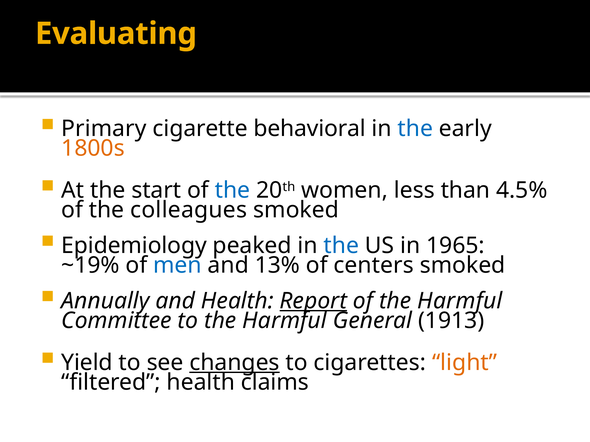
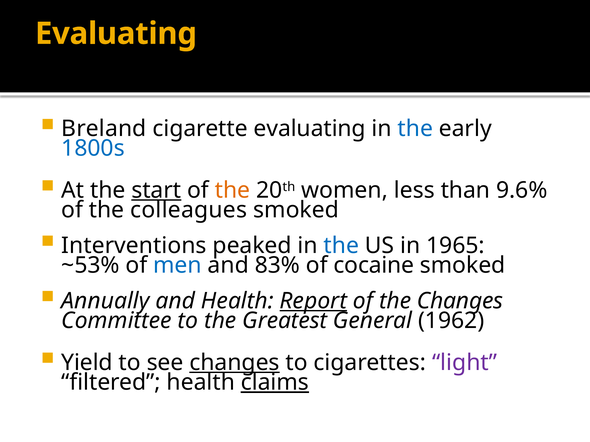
Primary: Primary -> Breland
cigarette behavioral: behavioral -> evaluating
1800s colour: orange -> blue
start underline: none -> present
the at (232, 190) colour: blue -> orange
4.5%: 4.5% -> 9.6%
Epidemiology: Epidemiology -> Interventions
~19%: ~19% -> ~53%
13%: 13% -> 83%
centers: centers -> cocaine
of the Harmful: Harmful -> Changes
to the Harmful: Harmful -> Greatest
1913: 1913 -> 1962
light colour: orange -> purple
claims underline: none -> present
